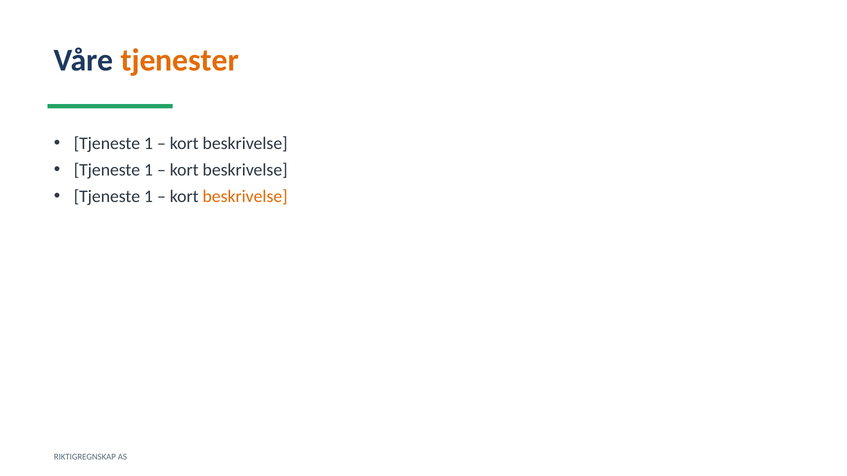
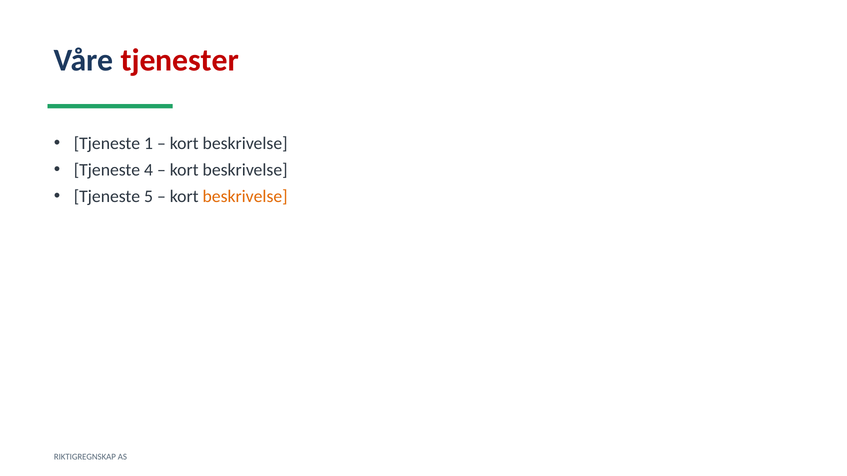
tjenester colour: orange -> red
1 at (148, 170): 1 -> 4
1 at (148, 196): 1 -> 5
